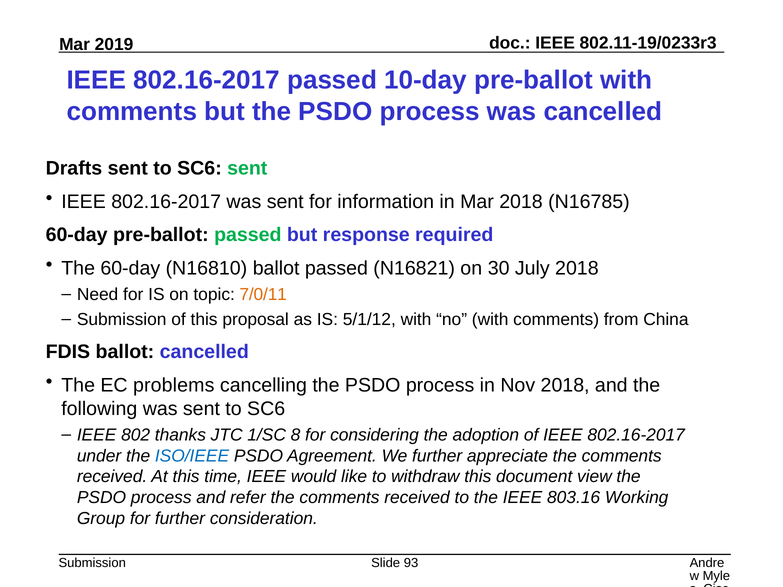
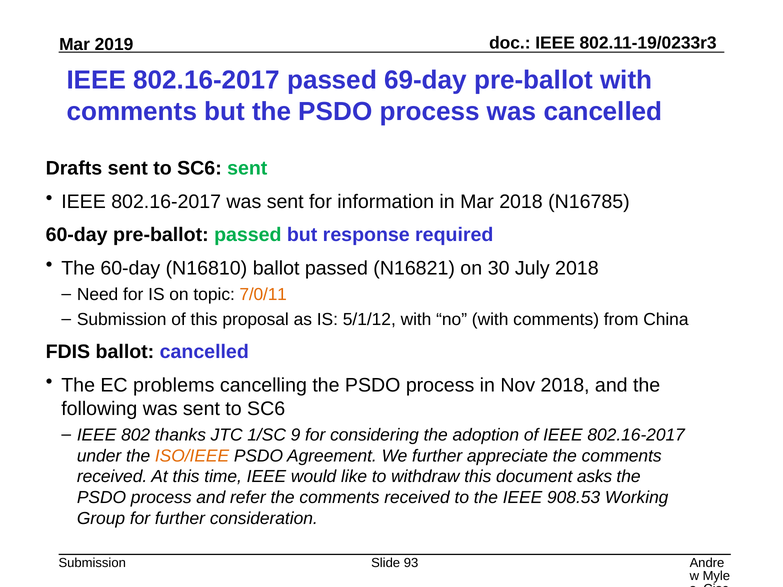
10-day: 10-day -> 69-day
8: 8 -> 9
ISO/IEEE colour: blue -> orange
view: view -> asks
803.16: 803.16 -> 908.53
